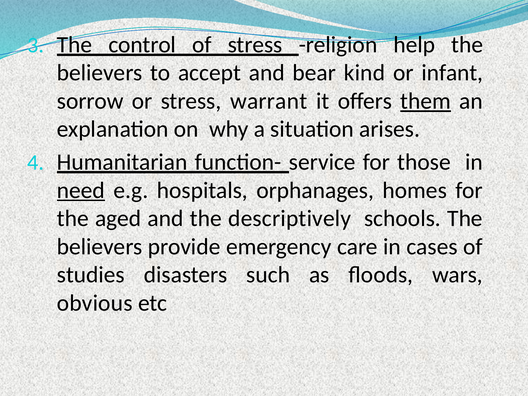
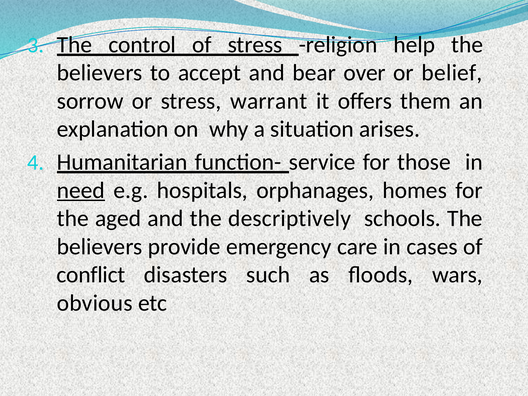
kind: kind -> over
infant: infant -> belief
them underline: present -> none
studies: studies -> conflict
